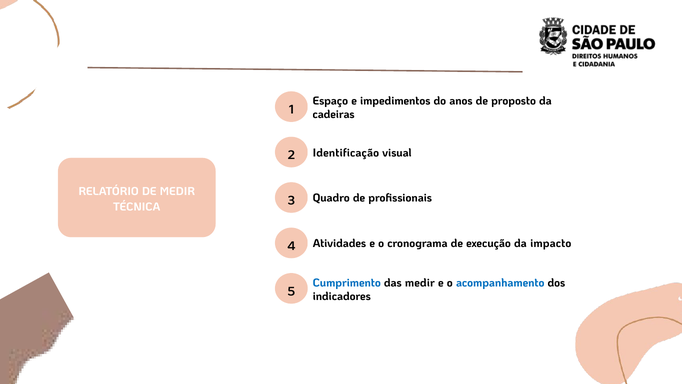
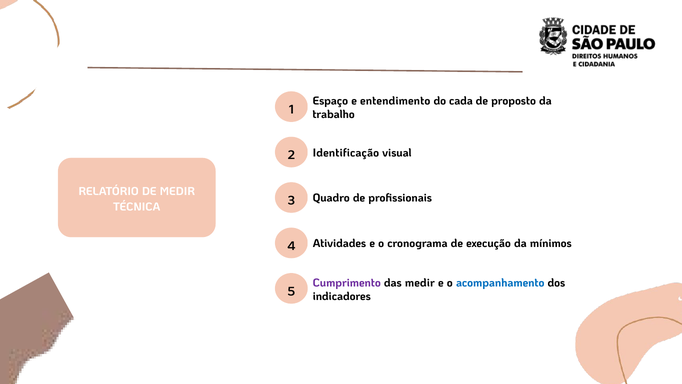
impedimentos: impedimentos -> entendimento
anos: anos -> cada
cadeiras: cadeiras -> trabalho
impacto: impacto -> mínimos
Cumprimento colour: blue -> purple
